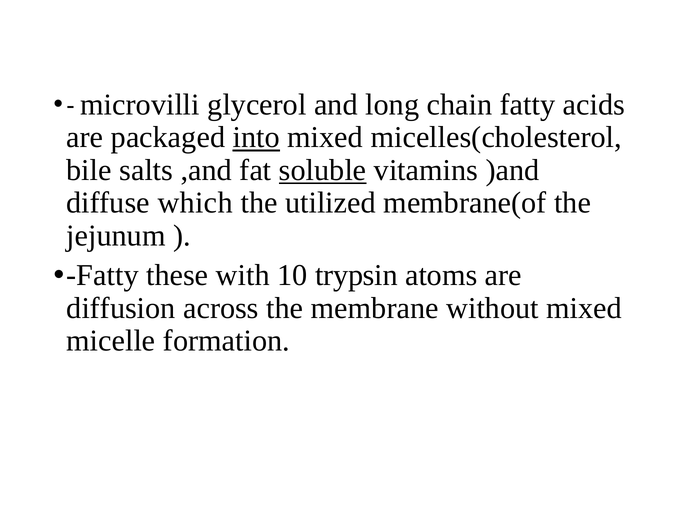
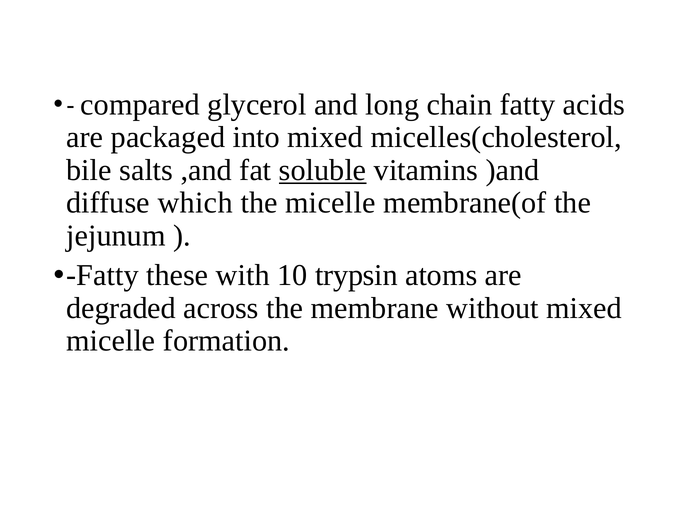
microvilli: microvilli -> compared
into underline: present -> none
the utilized: utilized -> micelle
diffusion: diffusion -> degraded
